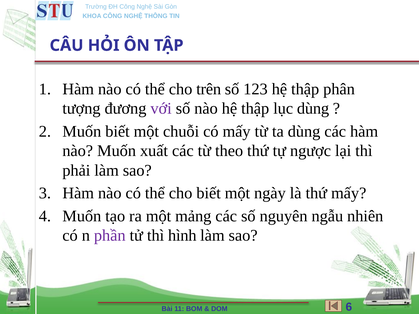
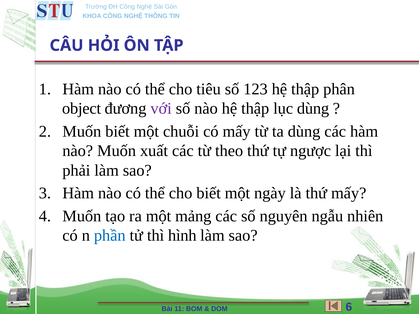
trên: trên -> tiêu
tượng: tượng -> object
phần colour: purple -> blue
